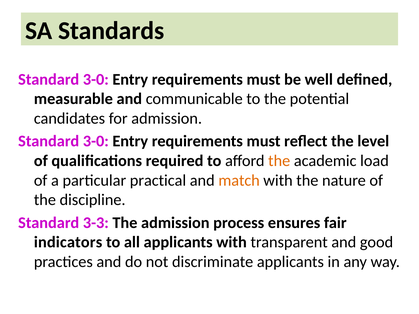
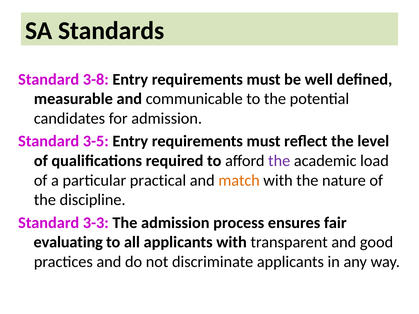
3-0 at (96, 79): 3-0 -> 3-8
3-0 at (96, 141): 3-0 -> 3-5
the at (279, 161) colour: orange -> purple
indicators: indicators -> evaluating
